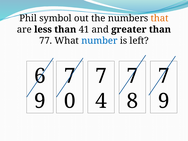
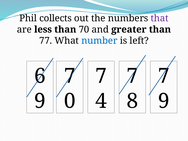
symbol: symbol -> collects
that colour: orange -> purple
41: 41 -> 70
